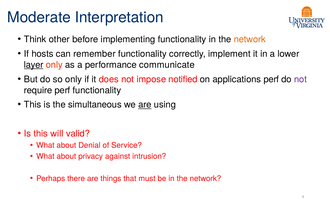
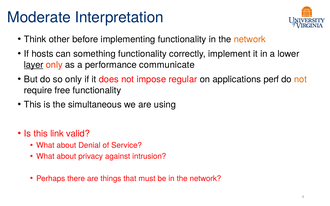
remember: remember -> something
notified: notified -> regular
not at (301, 79) colour: purple -> orange
require perf: perf -> free
are at (145, 105) underline: present -> none
will: will -> link
